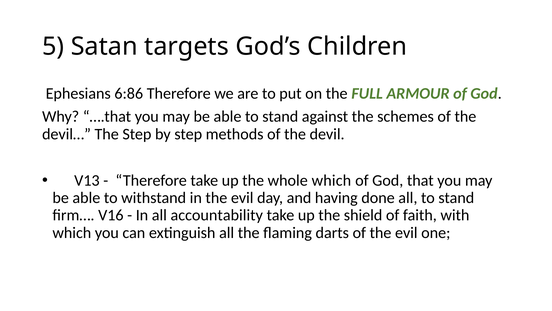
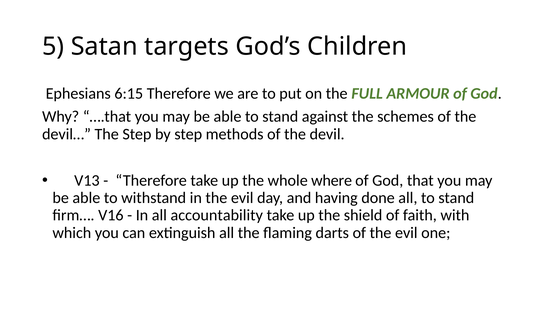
6:86: 6:86 -> 6:15
whole which: which -> where
